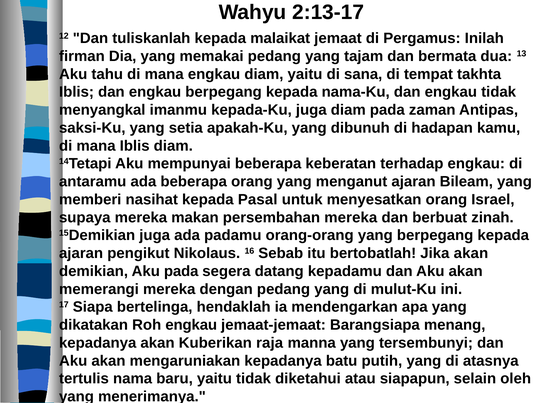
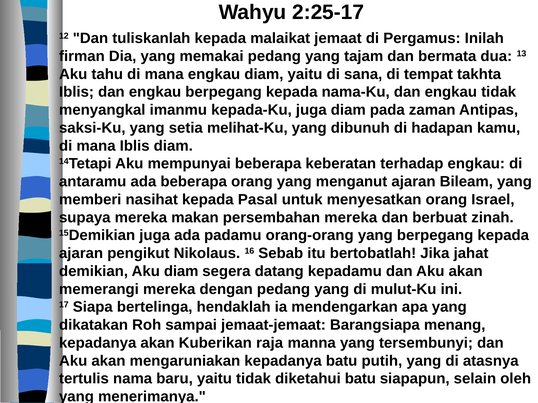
2:13-17: 2:13-17 -> 2:25-17
apakah-Ku: apakah-Ku -> melihat-Ku
Jika akan: akan -> jahat
Aku pada: pada -> diam
Roh engkau: engkau -> sampai
diketahui atau: atau -> batu
